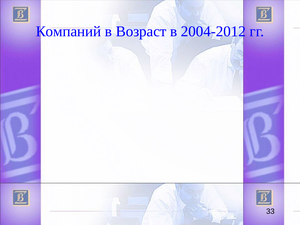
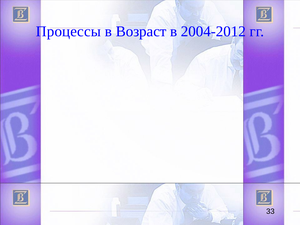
Компаний: Компаний -> Процессы
